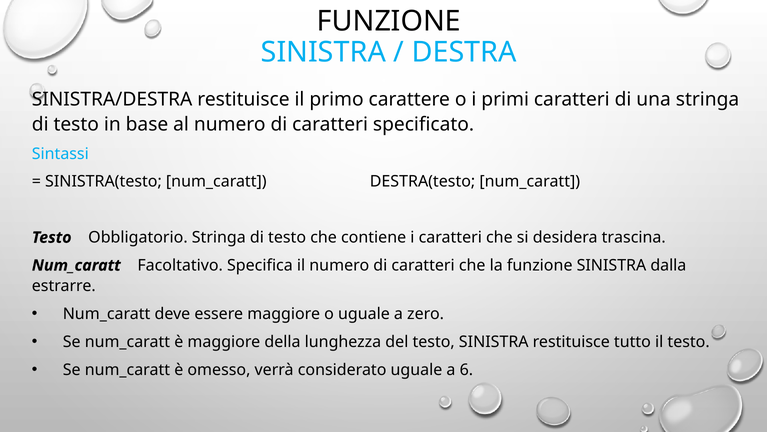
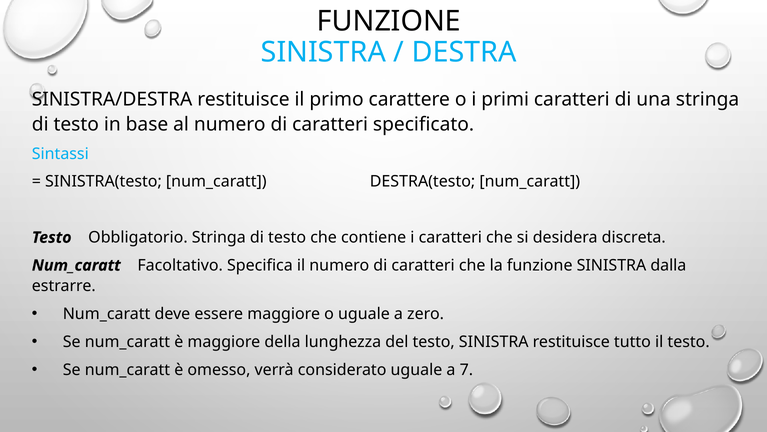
trascina: trascina -> discreta
6: 6 -> 7
